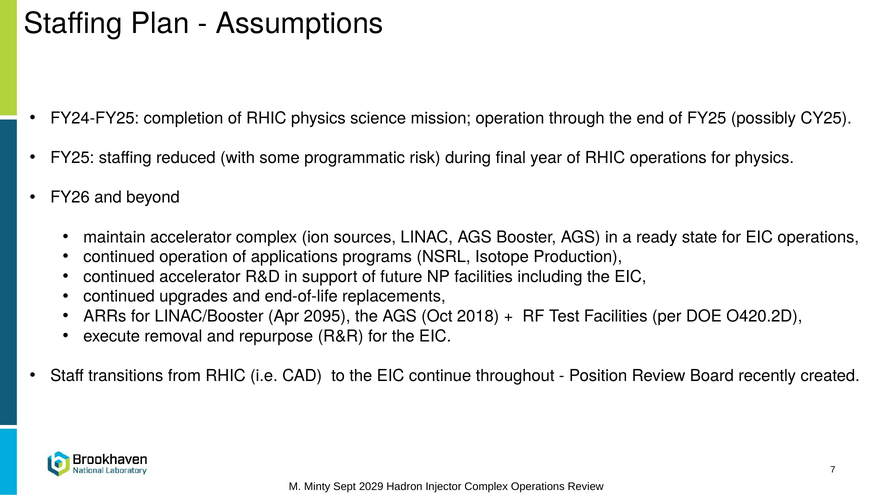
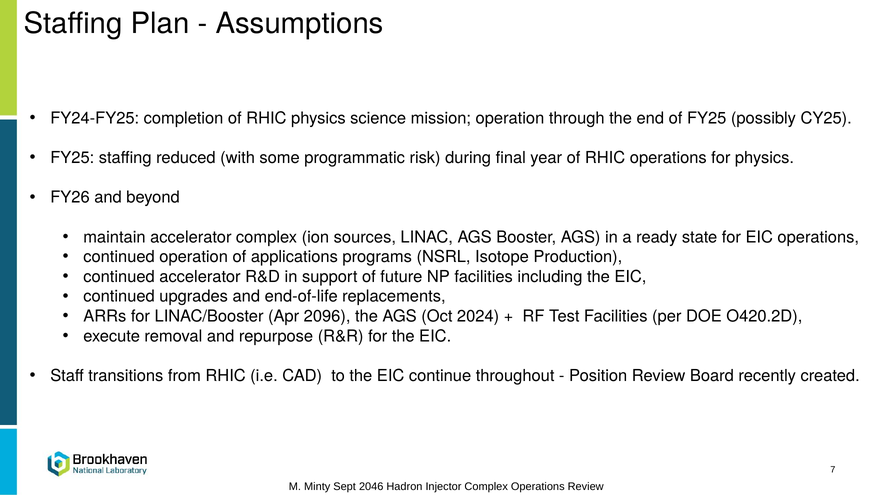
2095: 2095 -> 2096
2018: 2018 -> 2024
2029: 2029 -> 2046
